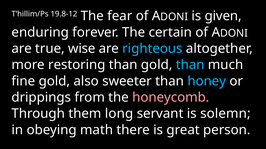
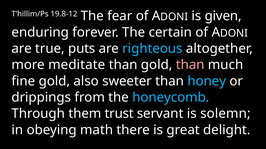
wise: wise -> puts
restoring: restoring -> meditate
than at (190, 65) colour: light blue -> pink
honeycomb colour: pink -> light blue
long: long -> trust
person: person -> delight
